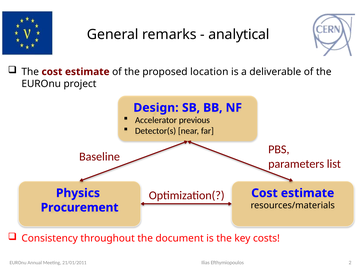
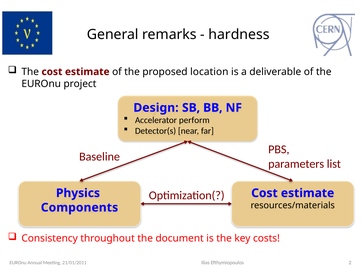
analytical: analytical -> hardness
previous: previous -> perform
Procurement: Procurement -> Components
